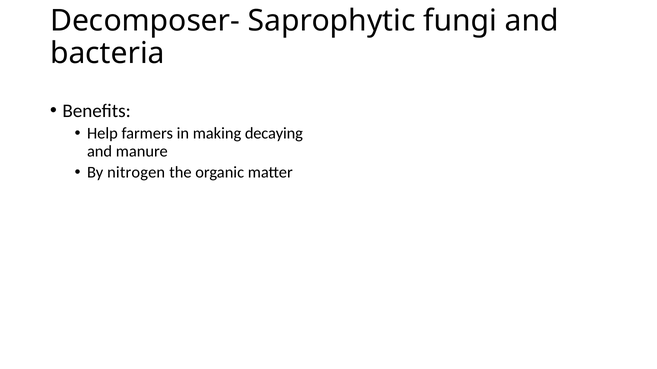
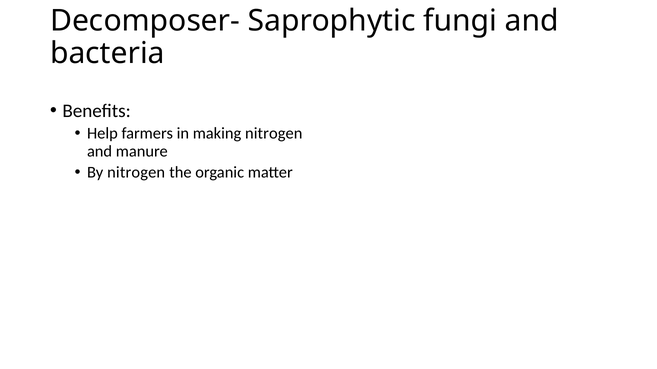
making decaying: decaying -> nitrogen
